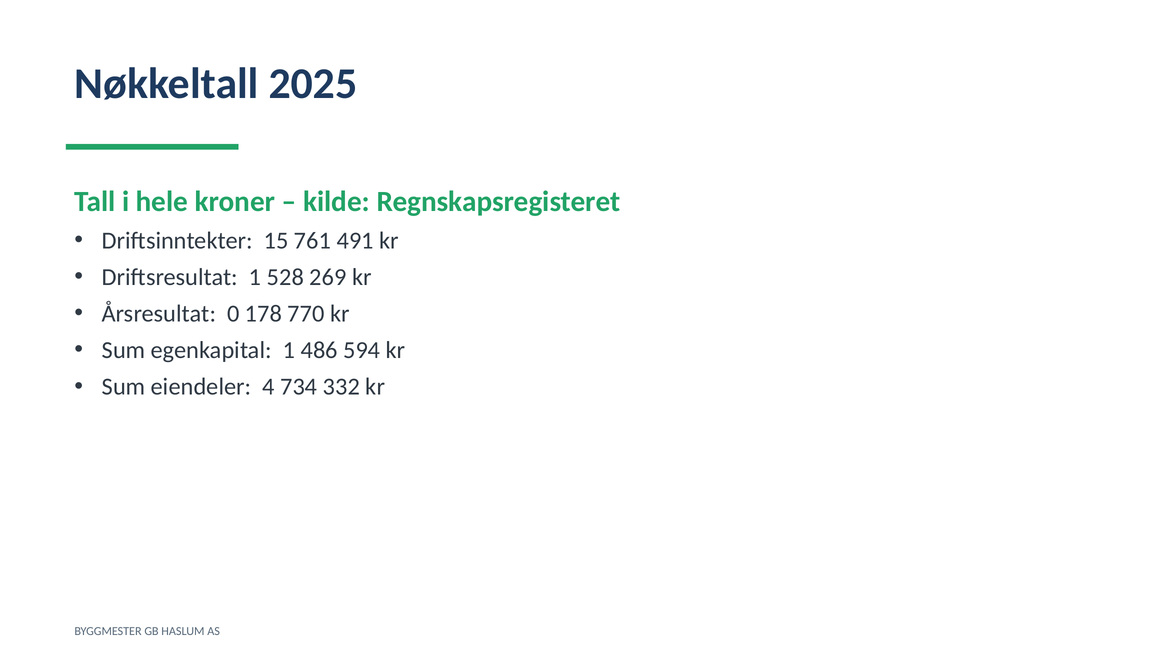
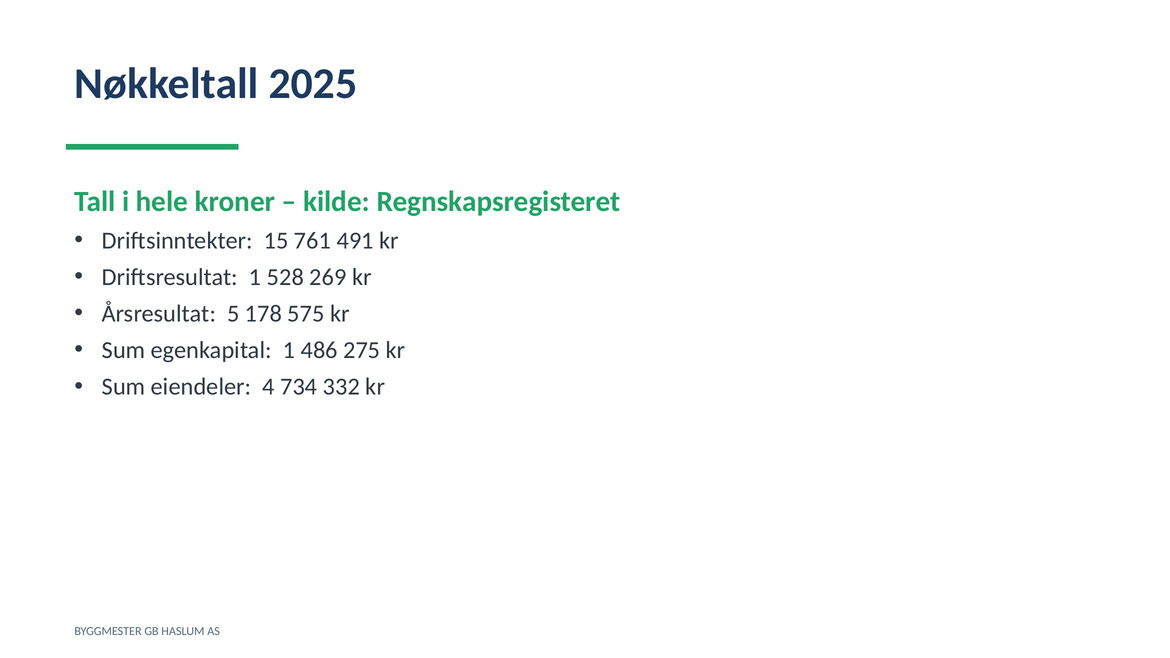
0: 0 -> 5
770: 770 -> 575
594: 594 -> 275
